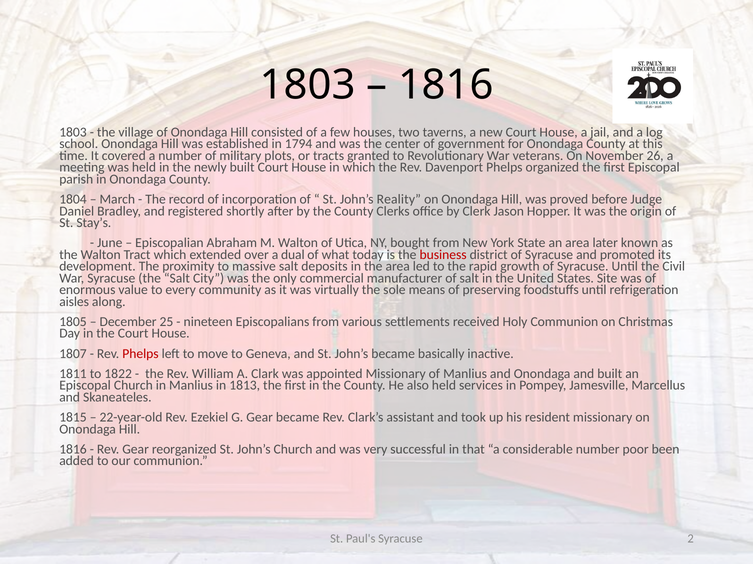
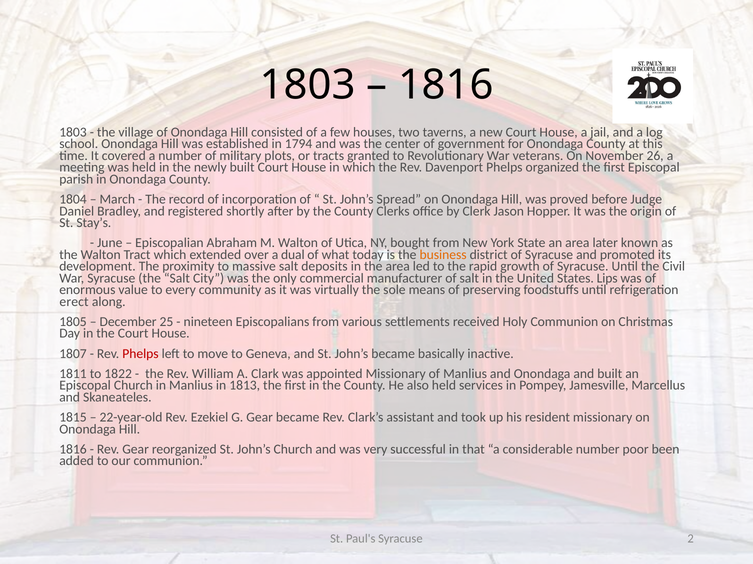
Reality: Reality -> Spread
business colour: red -> orange
Site: Site -> Lips
aisles: aisles -> erect
